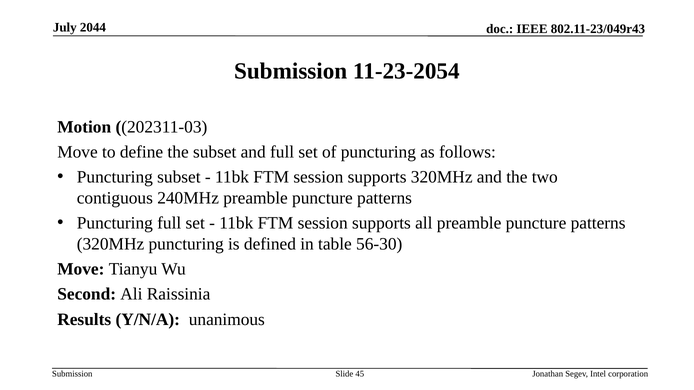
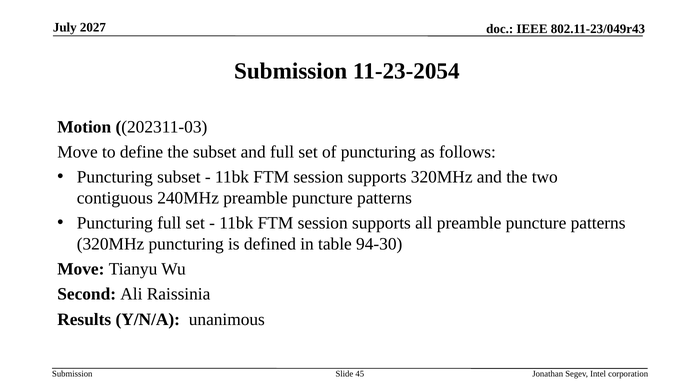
2044: 2044 -> 2027
56-30: 56-30 -> 94-30
